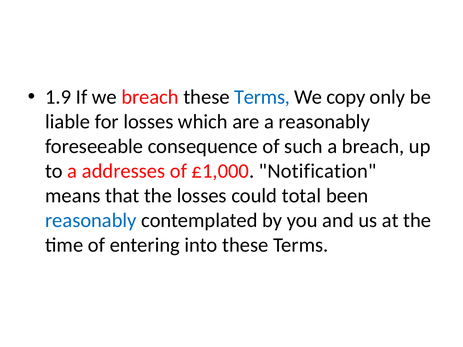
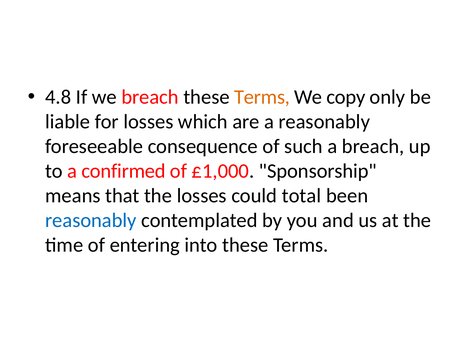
1.9: 1.9 -> 4.8
Terms at (262, 97) colour: blue -> orange
addresses: addresses -> confirmed
Notification: Notification -> Sponsorship
